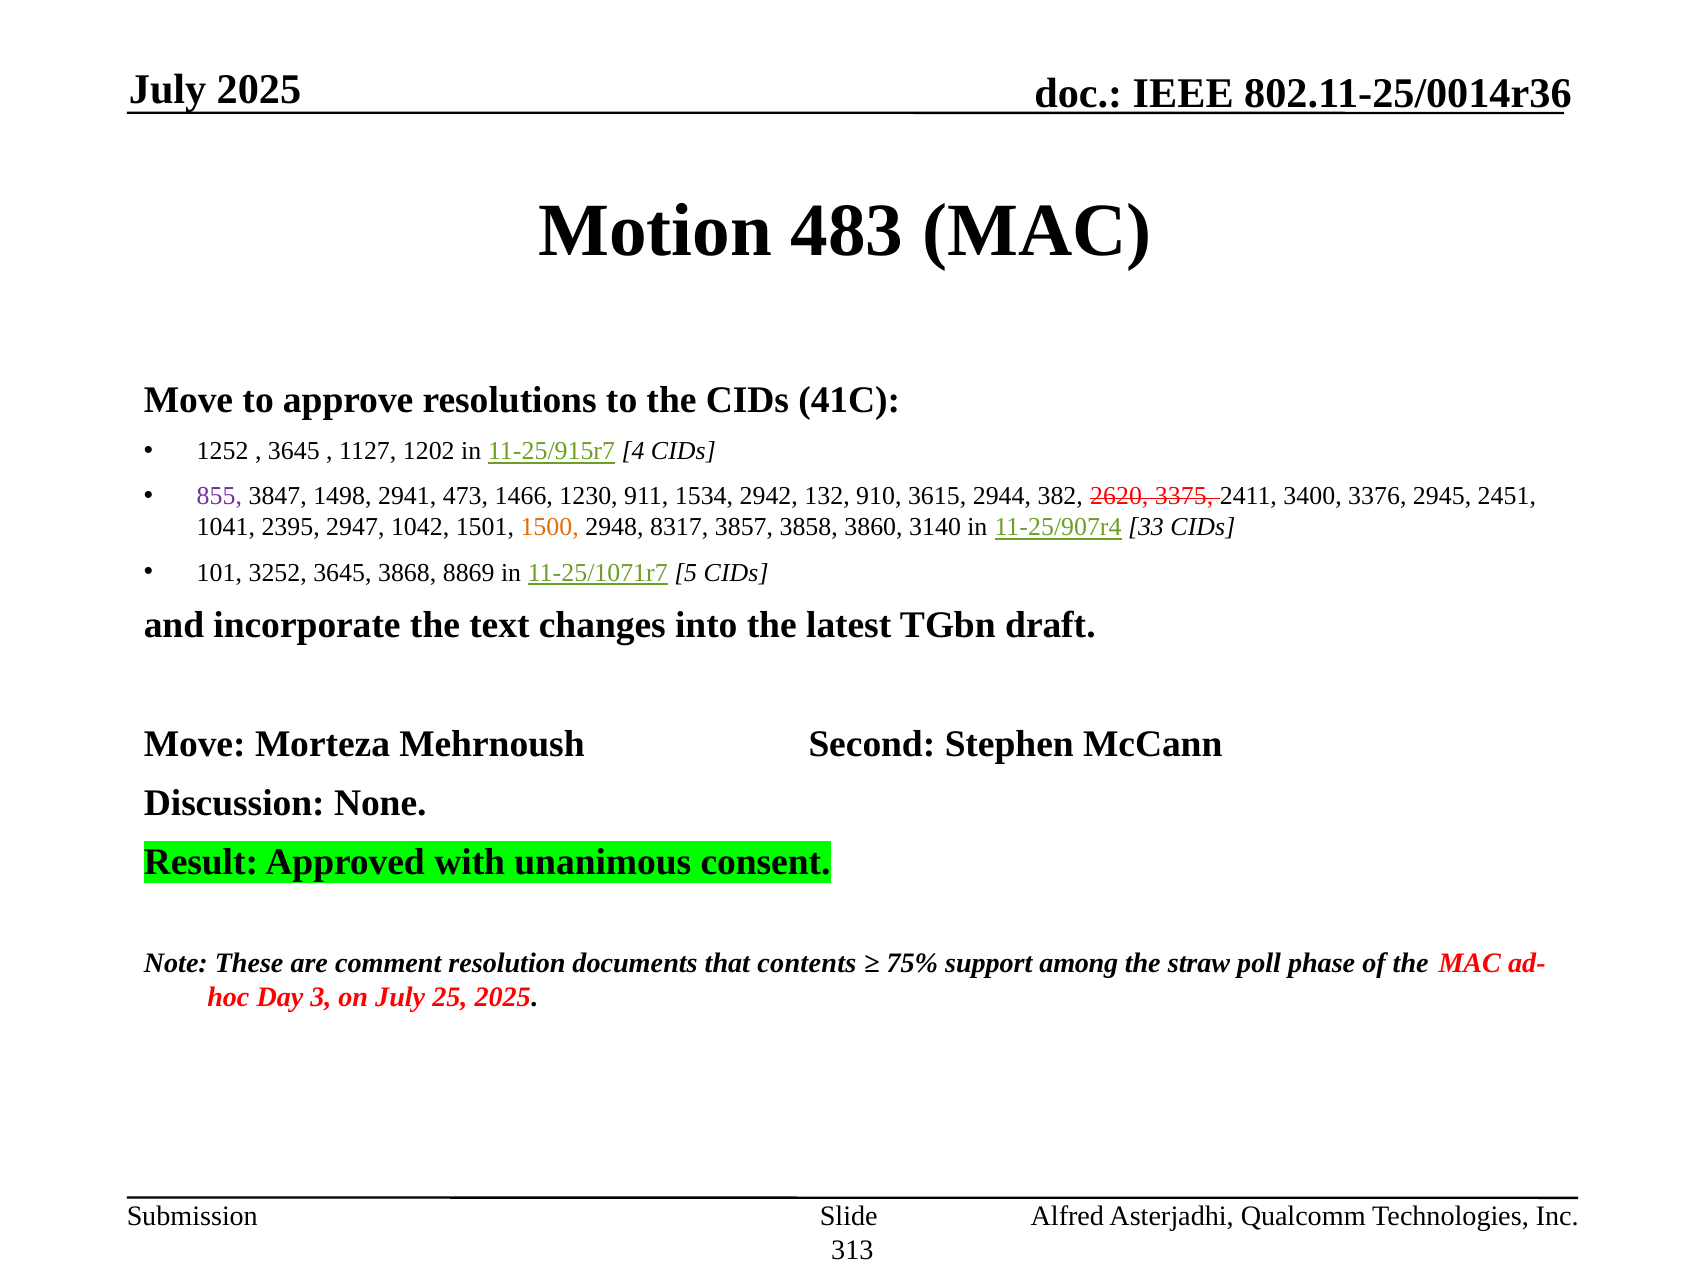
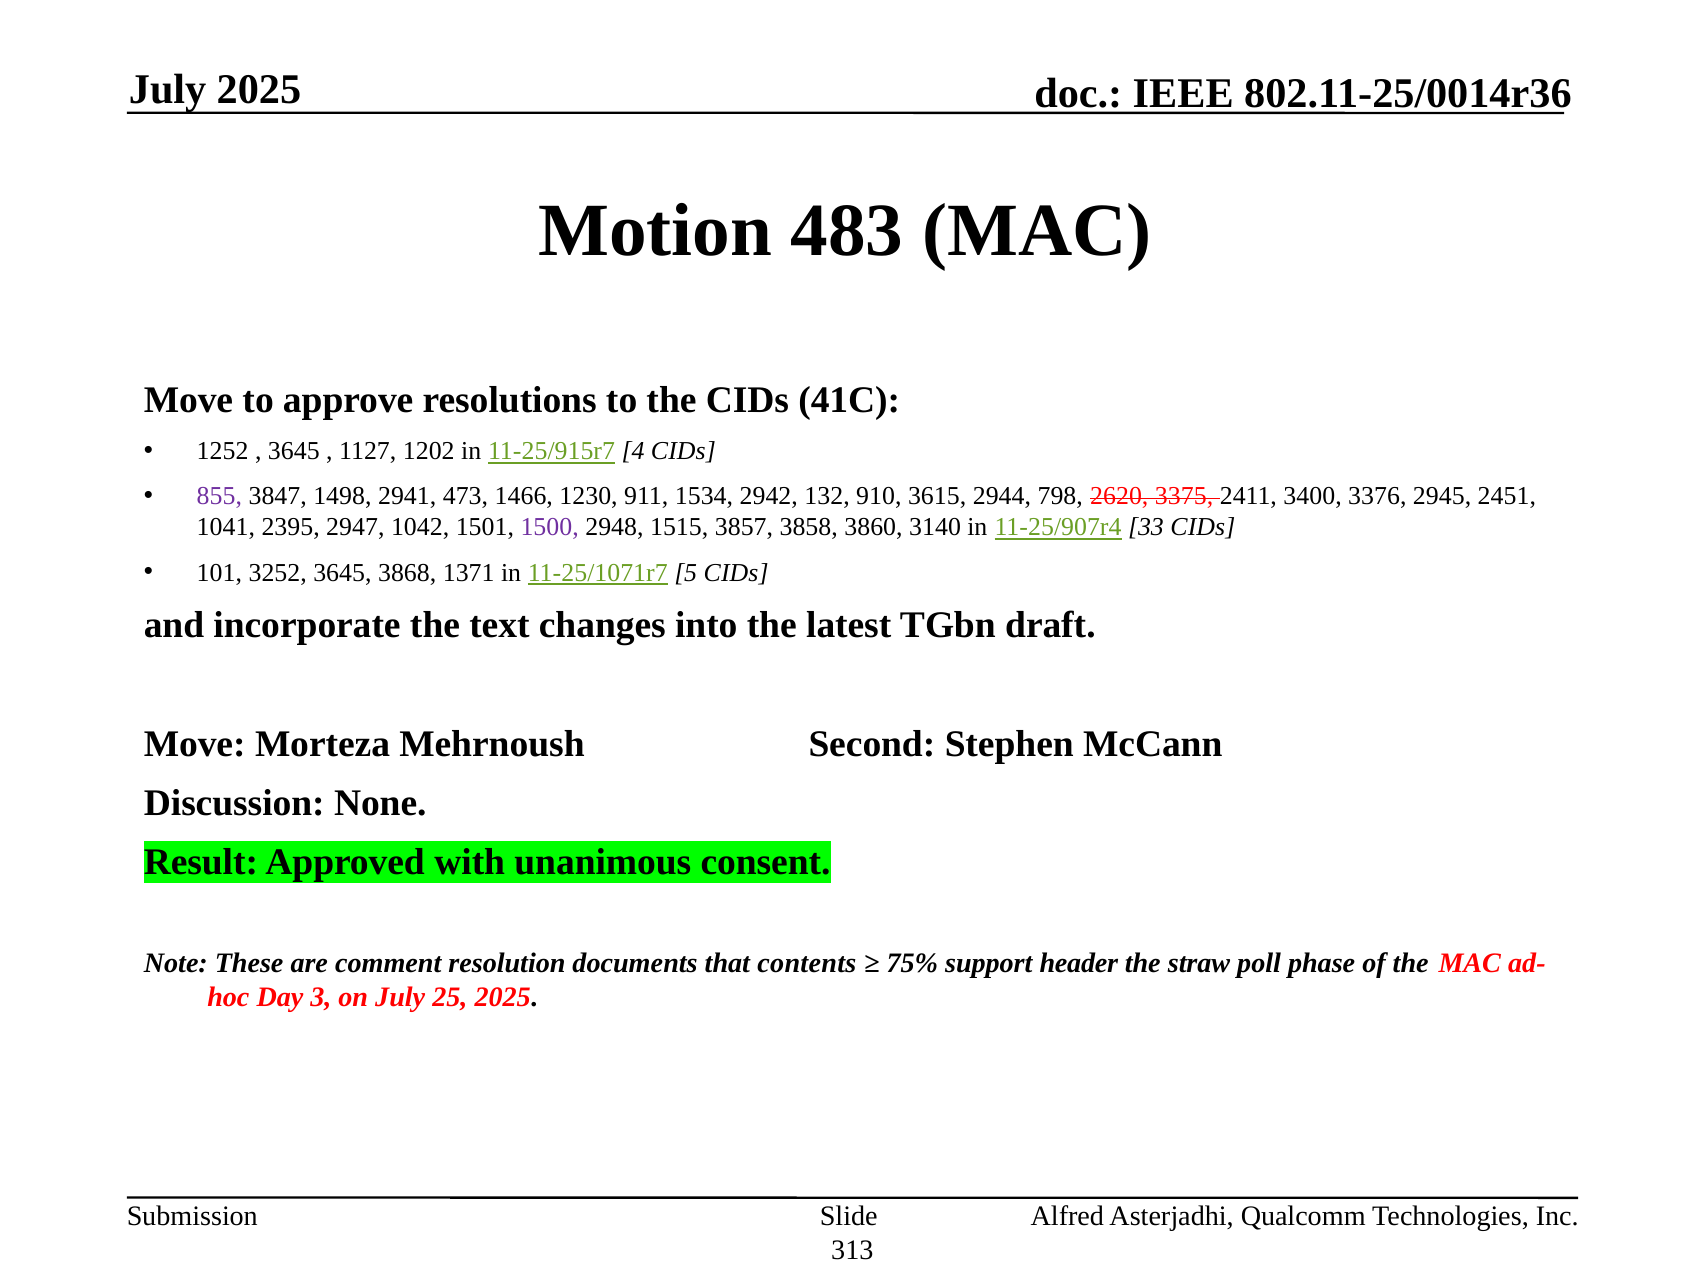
382: 382 -> 798
1500 colour: orange -> purple
8317: 8317 -> 1515
8869: 8869 -> 1371
among: among -> header
